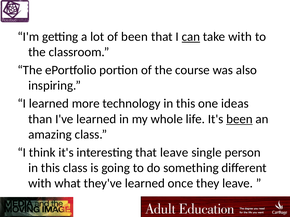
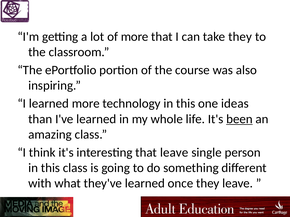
of been: been -> more
can underline: present -> none
take with: with -> they
